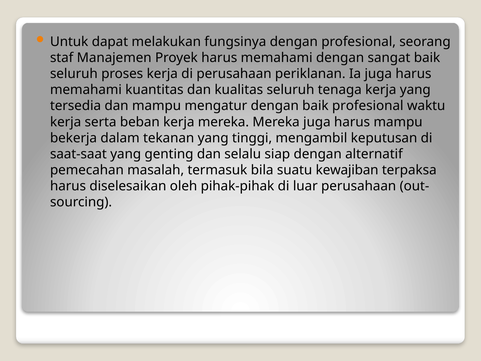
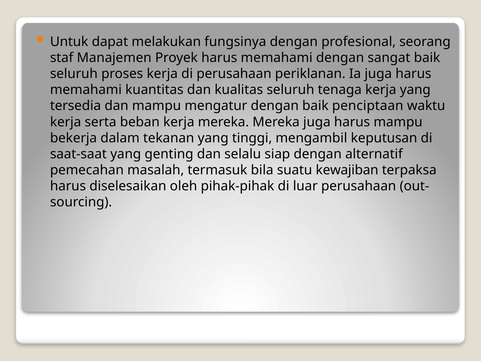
baik profesional: profesional -> penciptaan
